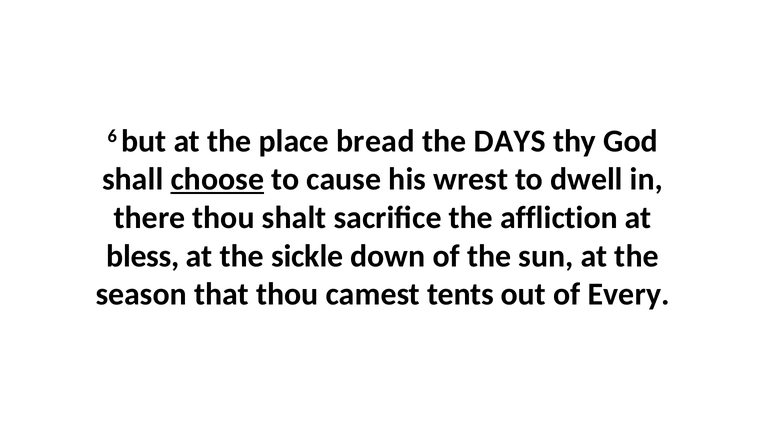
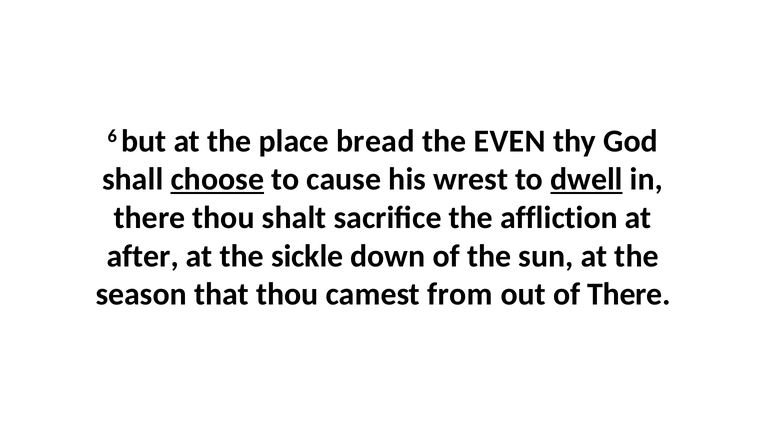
DAYS: DAYS -> EVEN
dwell underline: none -> present
bless: bless -> after
tents: tents -> from
of Every: Every -> There
